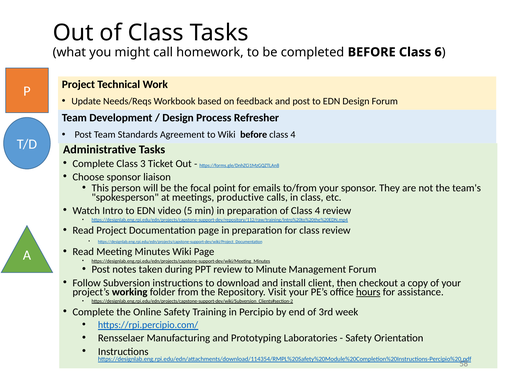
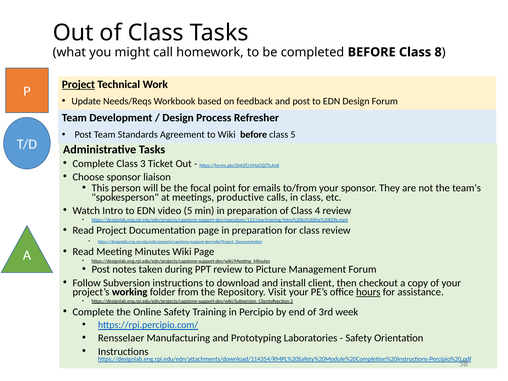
6: 6 -> 8
Project at (78, 84) underline: none -> present
before class 4: 4 -> 5
Minute: Minute -> Picture
